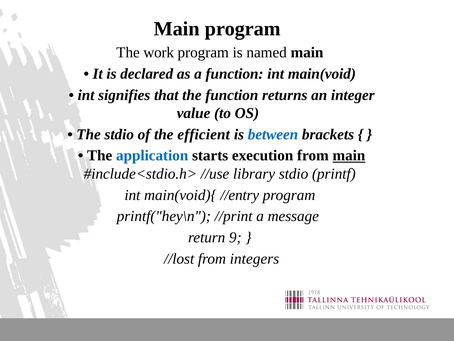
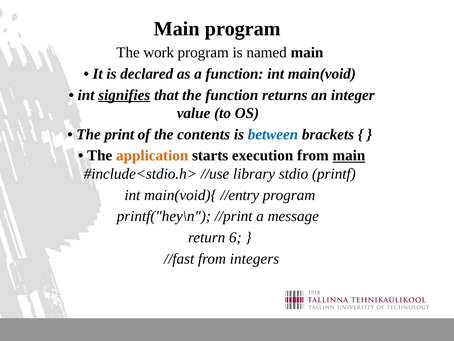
signifies underline: none -> present
The stdio: stdio -> print
efficient: efficient -> contents
application colour: blue -> orange
9: 9 -> 6
//lost: //lost -> //fast
